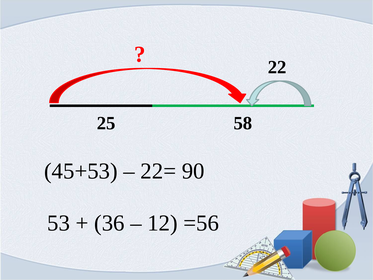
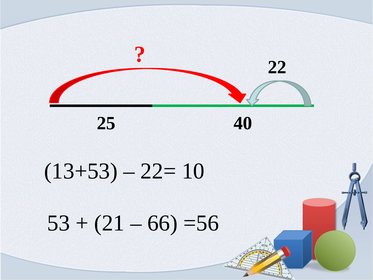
58: 58 -> 40
45+53: 45+53 -> 13+53
90: 90 -> 10
36: 36 -> 21
12: 12 -> 66
